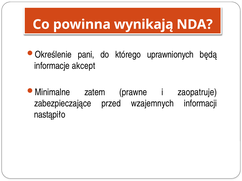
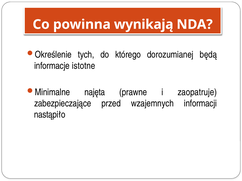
pani: pani -> tych
uprawnionych: uprawnionych -> dorozumianej
akcept: akcept -> istotne
zatem: zatem -> najęta
